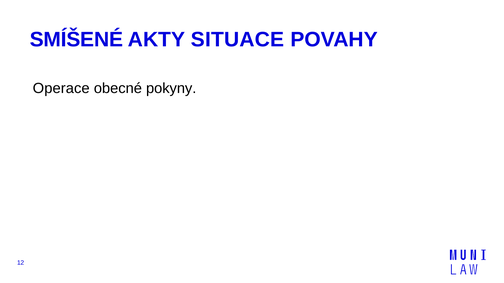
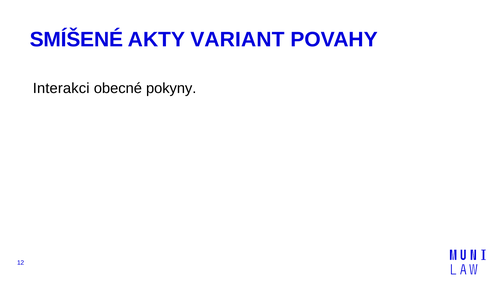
SITUACE: SITUACE -> VARIANT
Operace: Operace -> Interakci
